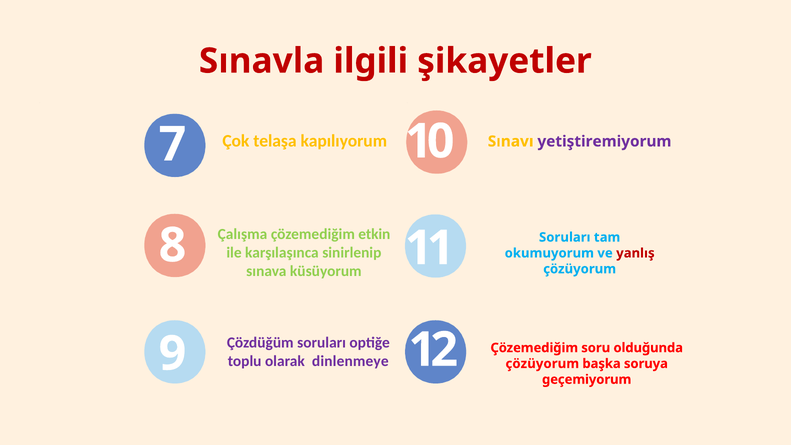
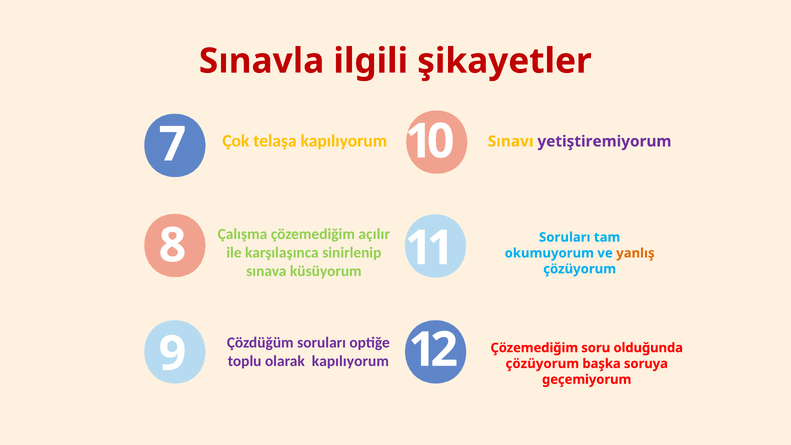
etkin: etkin -> açılır
yanlış colour: red -> orange
olarak dinlenmeye: dinlenmeye -> kapılıyorum
